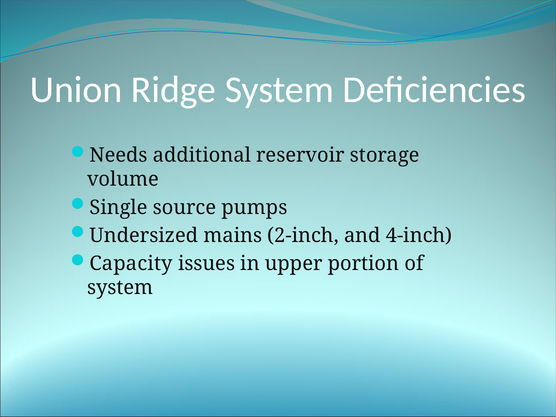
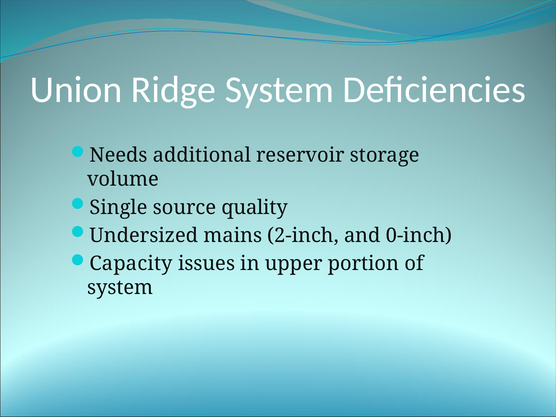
pumps: pumps -> quality
4-inch: 4-inch -> 0-inch
